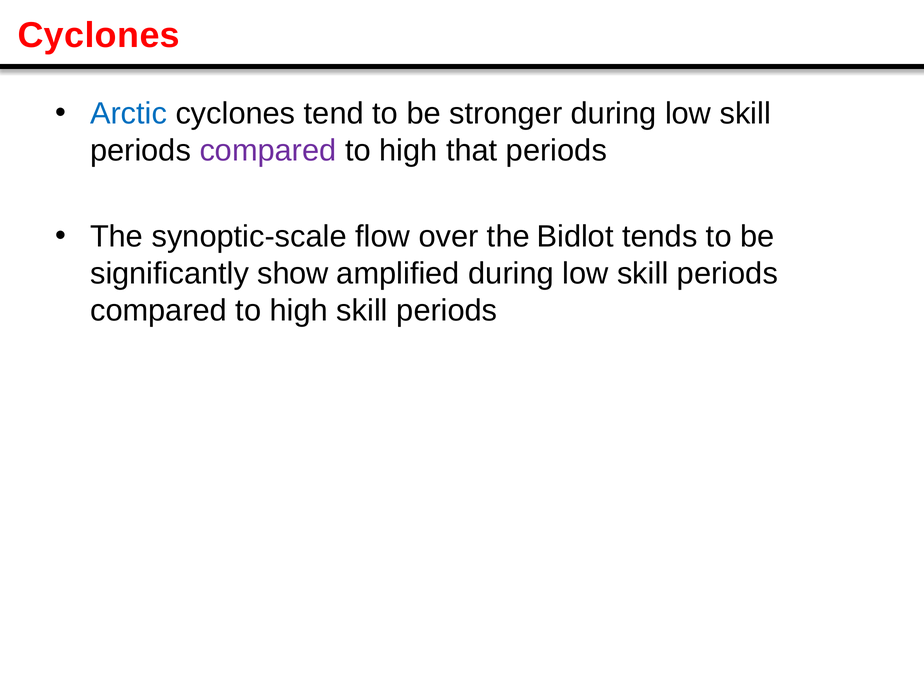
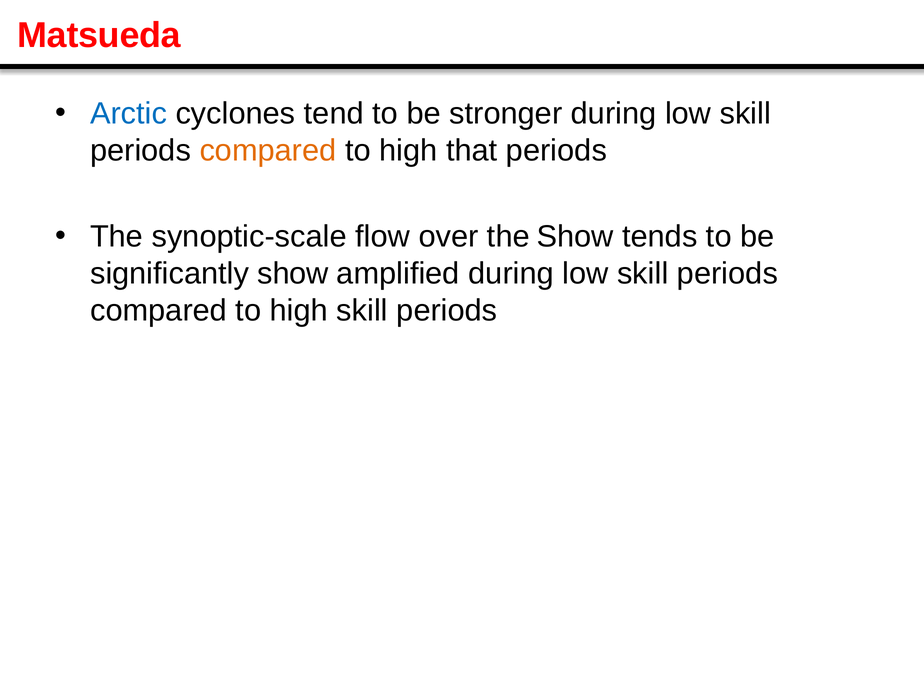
Cyclones at (99, 36): Cyclones -> Matsueda
compared at (268, 151) colour: purple -> orange
the Bidlot: Bidlot -> Show
